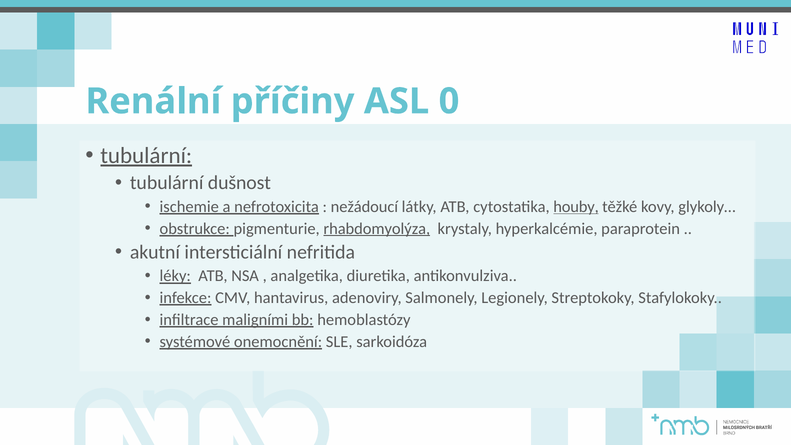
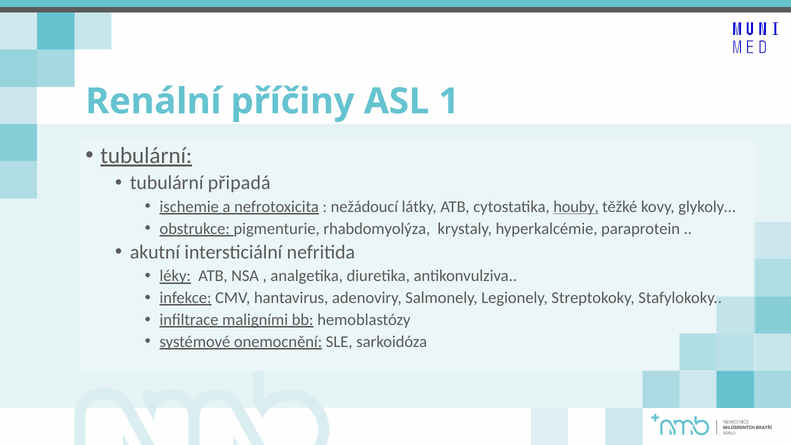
0: 0 -> 1
dušnost: dušnost -> připadá
rhabdomyolýza underline: present -> none
